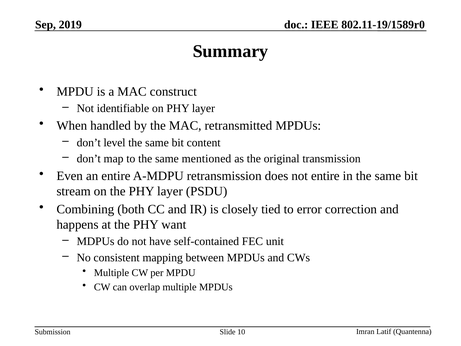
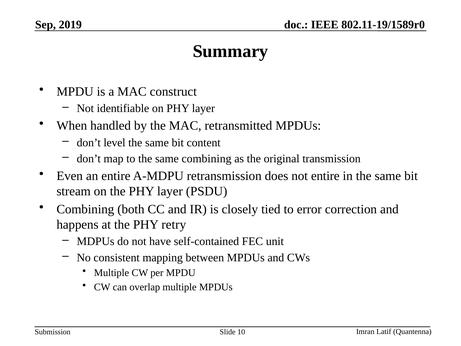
same mentioned: mentioned -> combining
want: want -> retry
